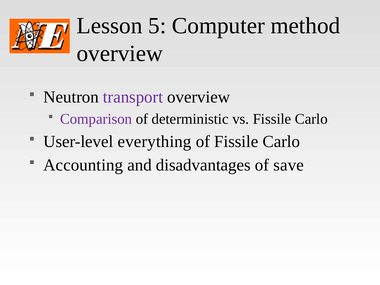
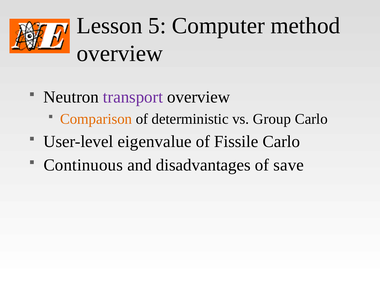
Comparison colour: purple -> orange
vs Fissile: Fissile -> Group
everything: everything -> eigenvalue
Accounting: Accounting -> Continuous
